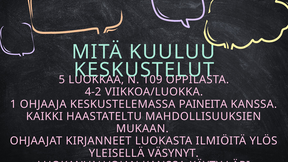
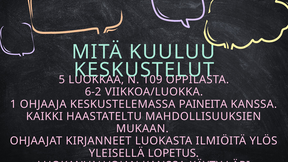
4-2: 4-2 -> 6-2
VÄSYNYT: VÄSYNYT -> LOPETUS
